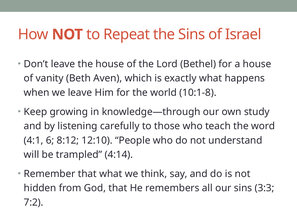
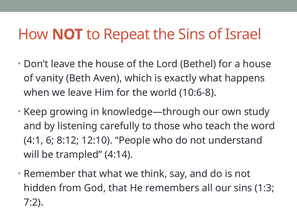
10:1-8: 10:1-8 -> 10:6-8
3:3: 3:3 -> 1:3
